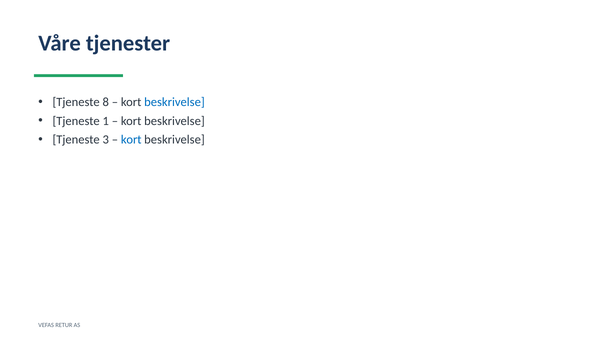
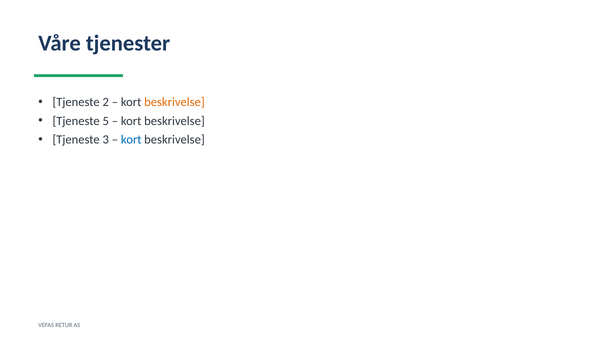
8: 8 -> 2
beskrivelse at (174, 102) colour: blue -> orange
1: 1 -> 5
